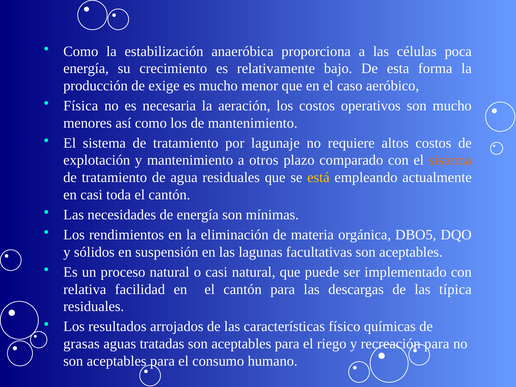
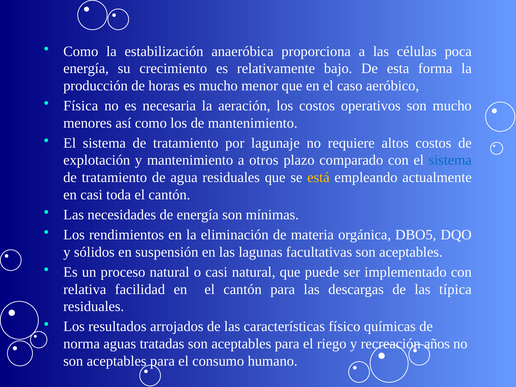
exige: exige -> horas
sistema at (450, 160) colour: orange -> blue
grasas: grasas -> norma
recreación para: para -> años
